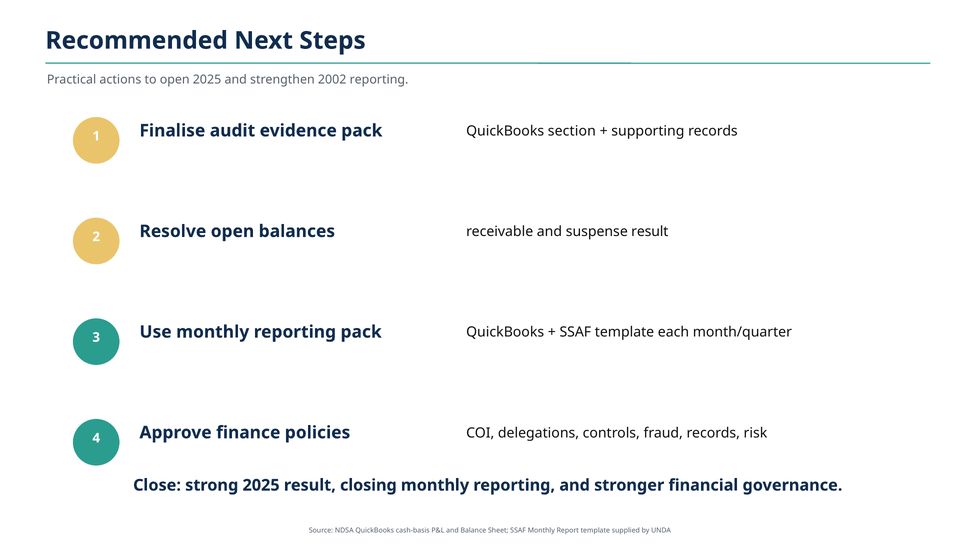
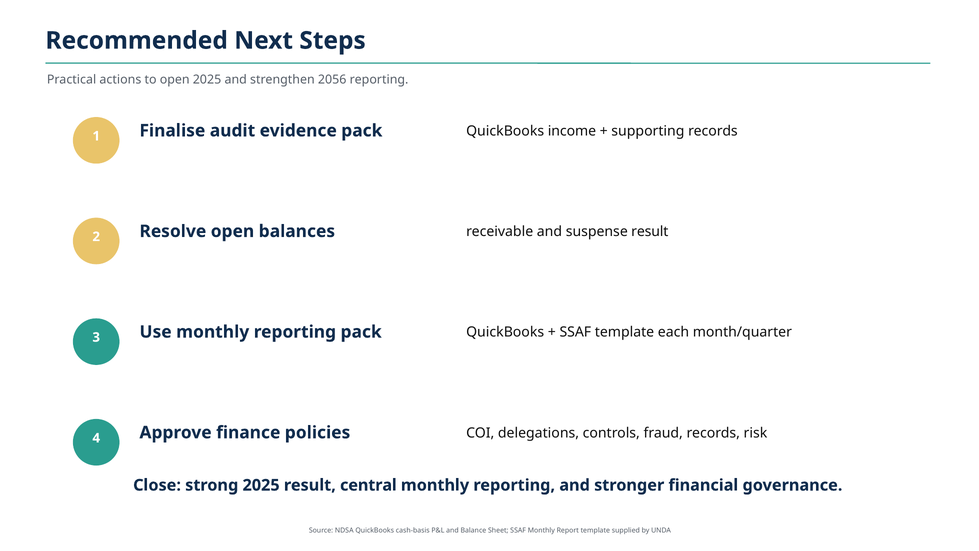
2002: 2002 -> 2056
section: section -> income
closing: closing -> central
